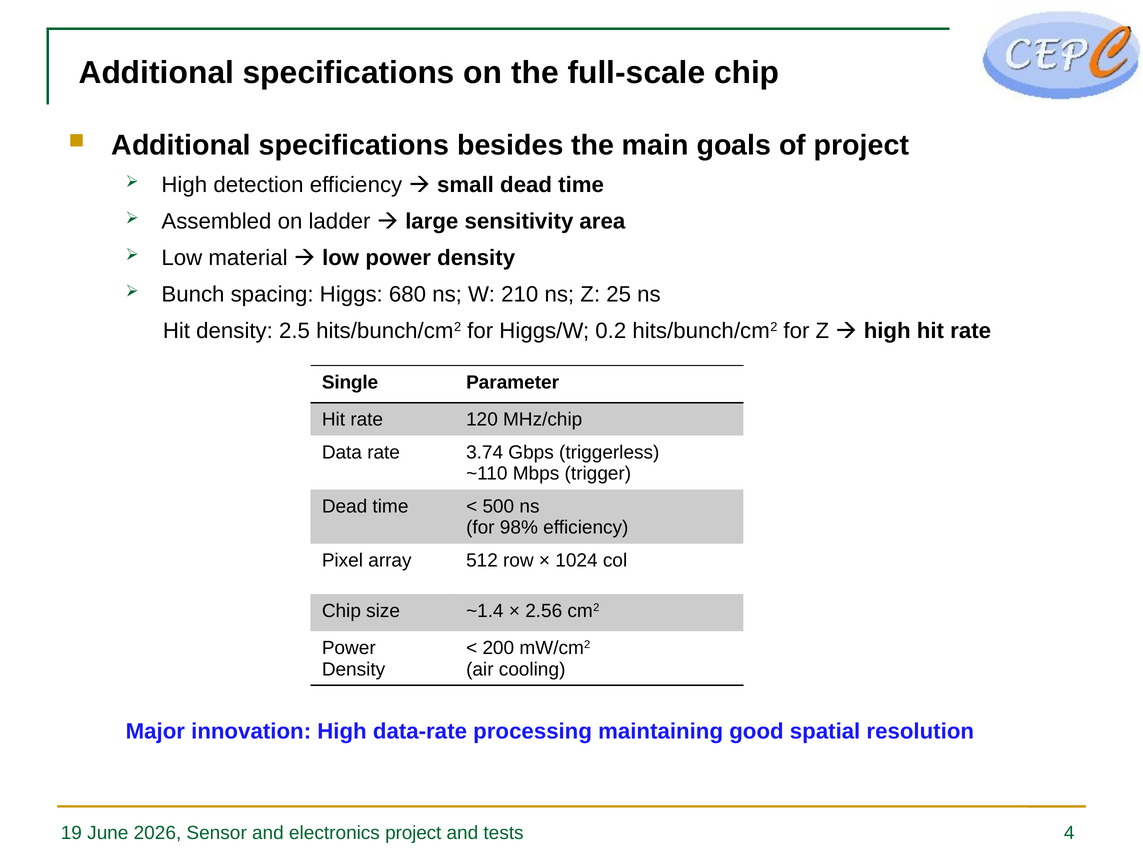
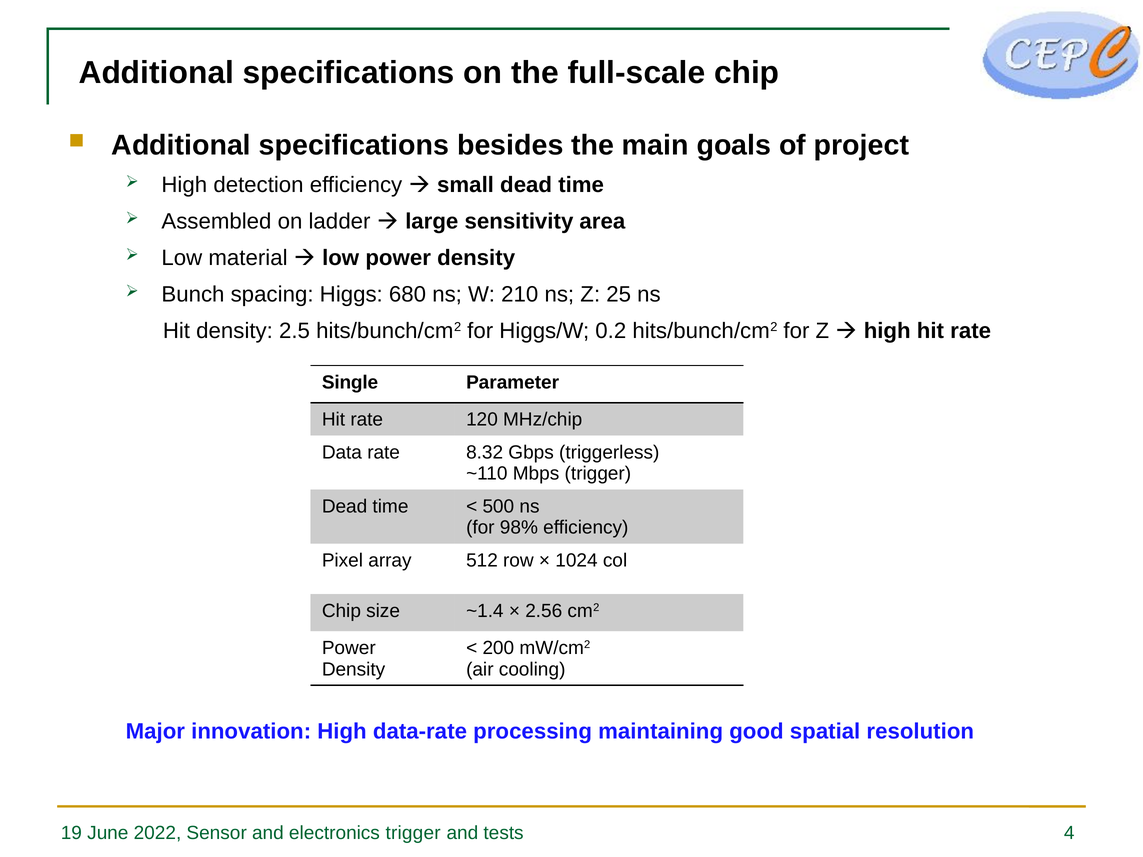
3.74: 3.74 -> 8.32
2026: 2026 -> 2022
electronics project: project -> trigger
